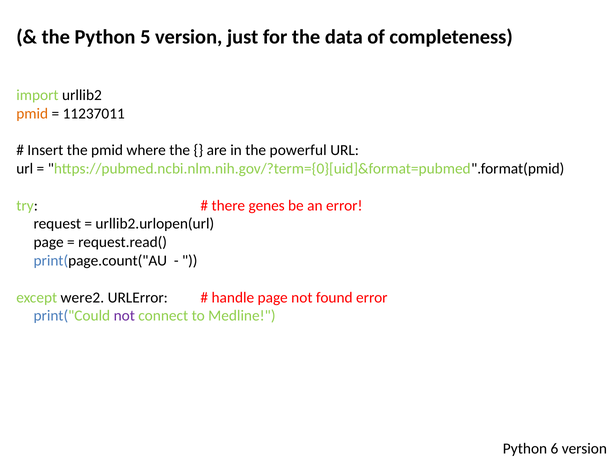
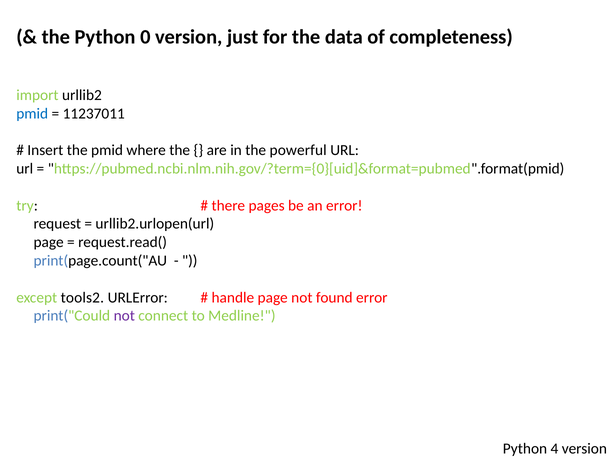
5: 5 -> 0
pmid at (32, 114) colour: orange -> blue
genes: genes -> pages
were2: were2 -> tools2
6: 6 -> 4
